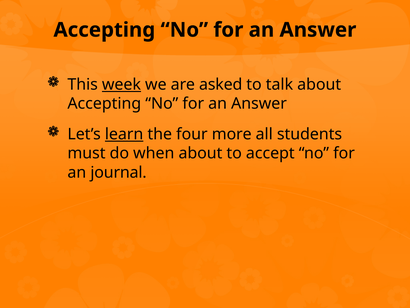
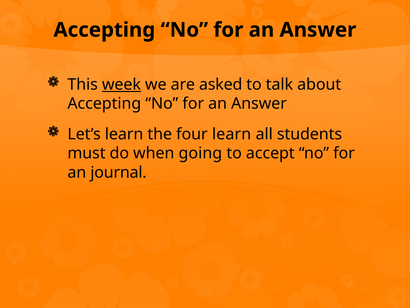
learn at (124, 134) underline: present -> none
four more: more -> learn
when about: about -> going
